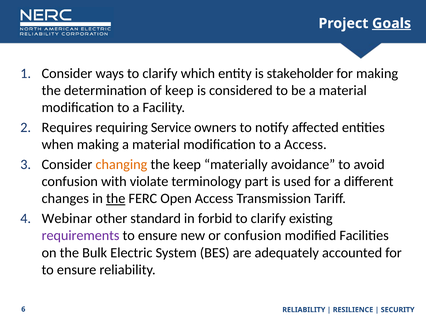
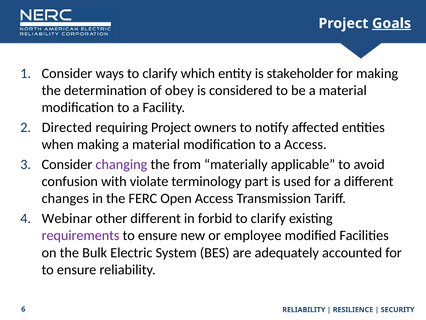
of keep: keep -> obey
Requires: Requires -> Directed
requiring Service: Service -> Project
changing colour: orange -> purple
the keep: keep -> from
avoidance: avoidance -> applicable
the at (116, 198) underline: present -> none
other standard: standard -> different
or confusion: confusion -> employee
